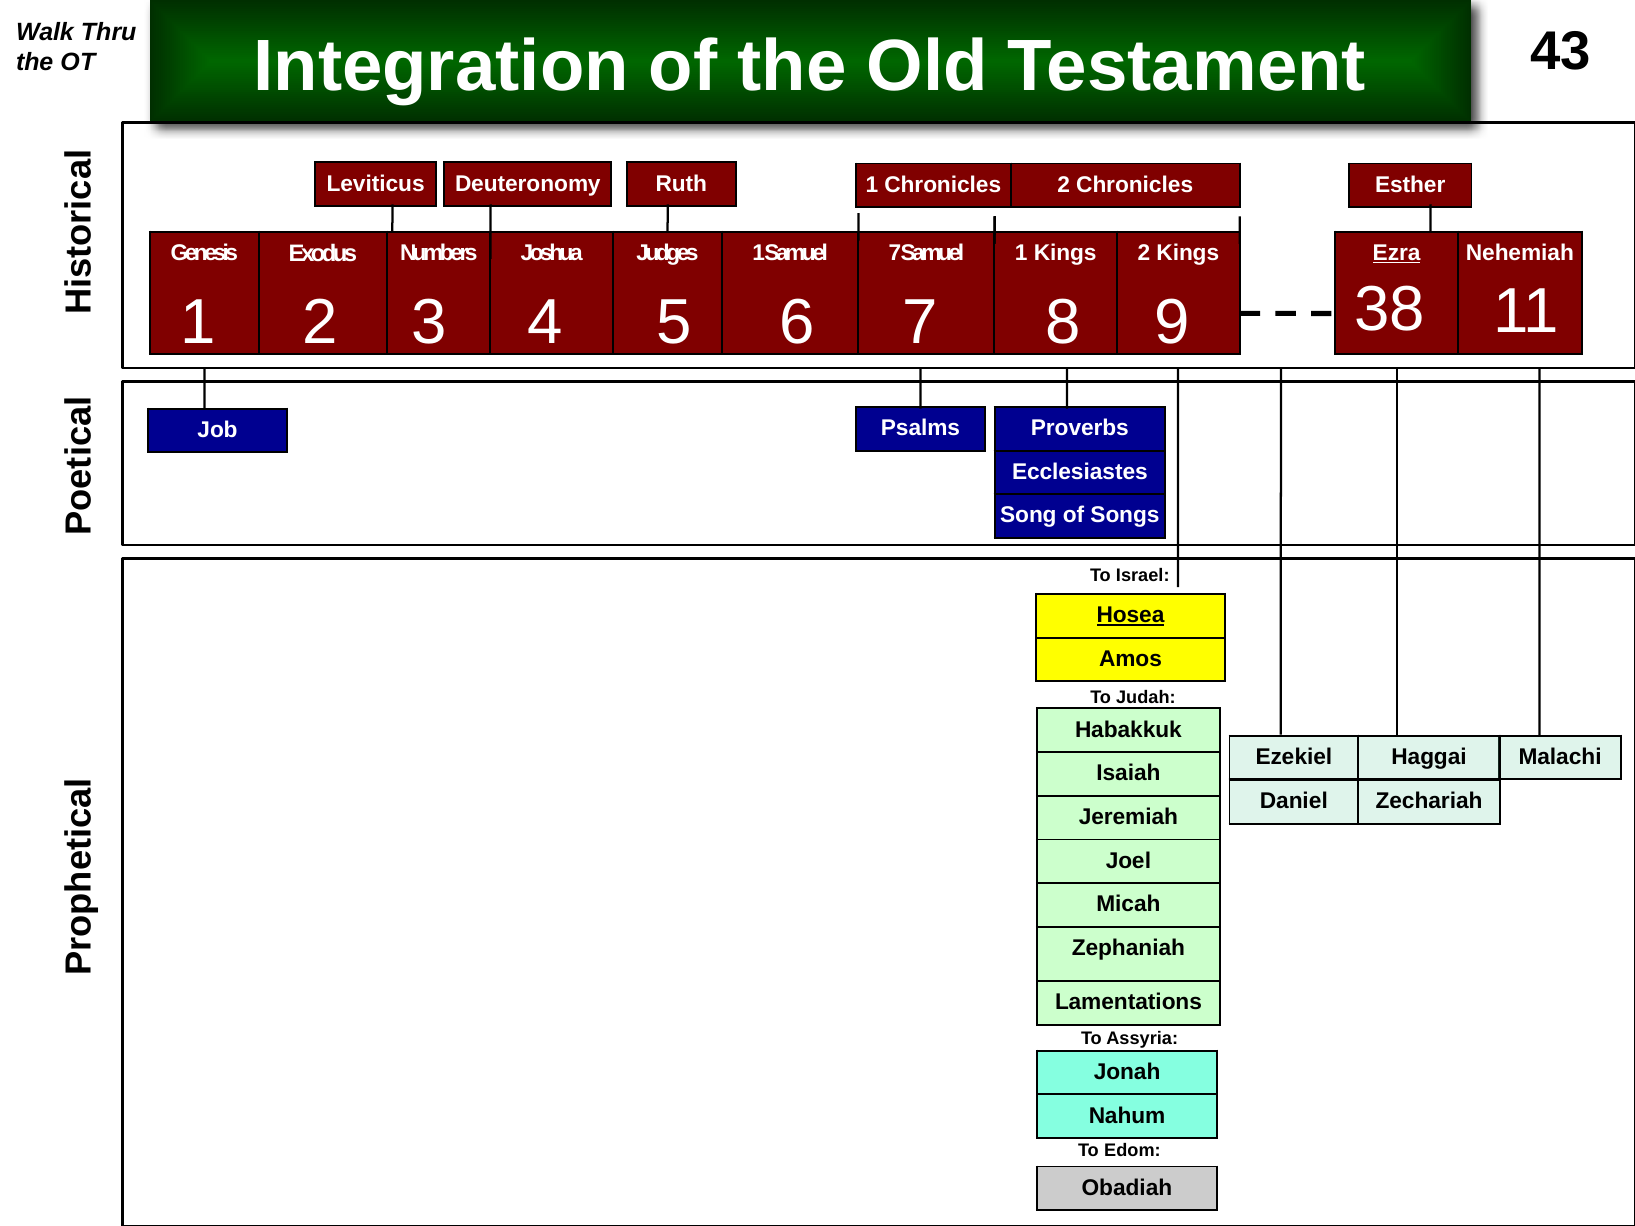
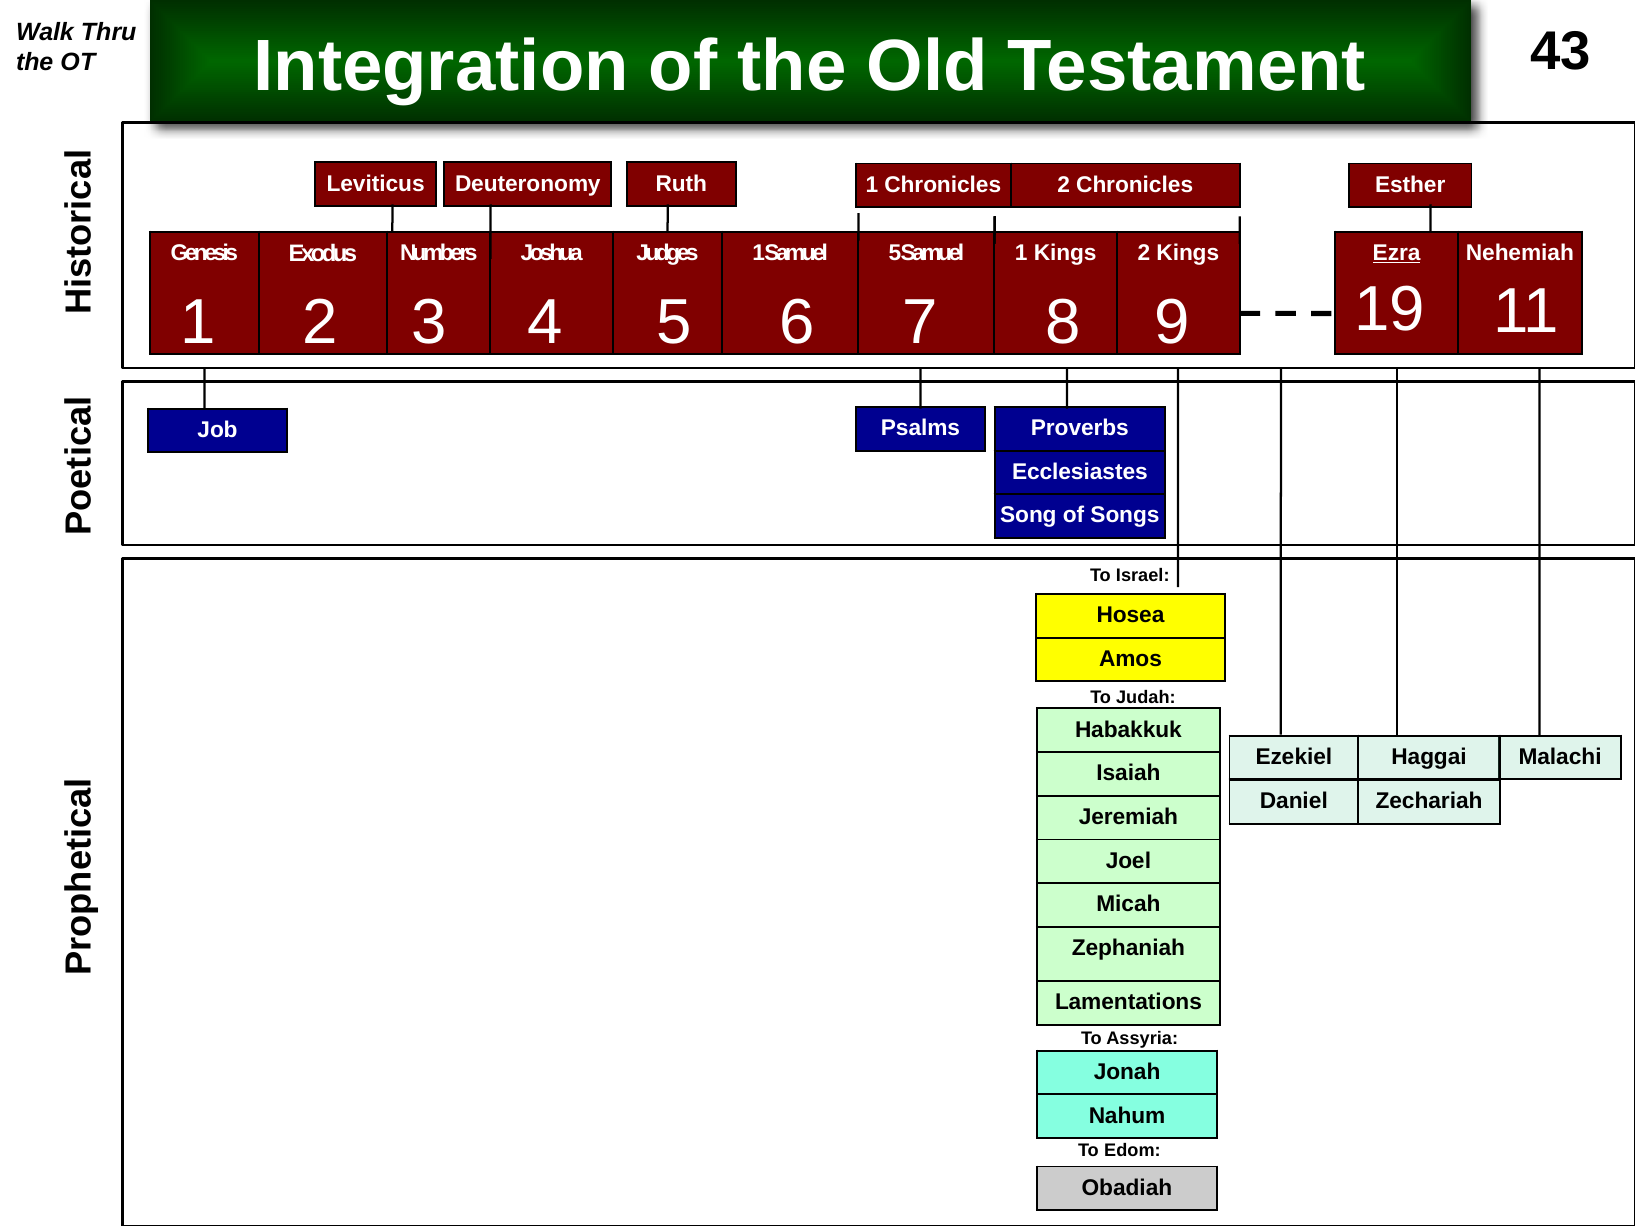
Samuel 7: 7 -> 5
38: 38 -> 19
Hosea underline: present -> none
